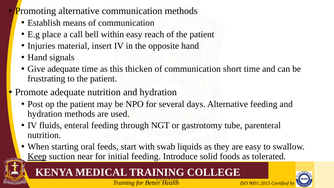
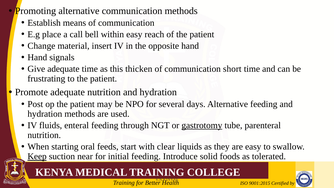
Injuries: Injuries -> Change
gastrotomy underline: none -> present
swab: swab -> clear
